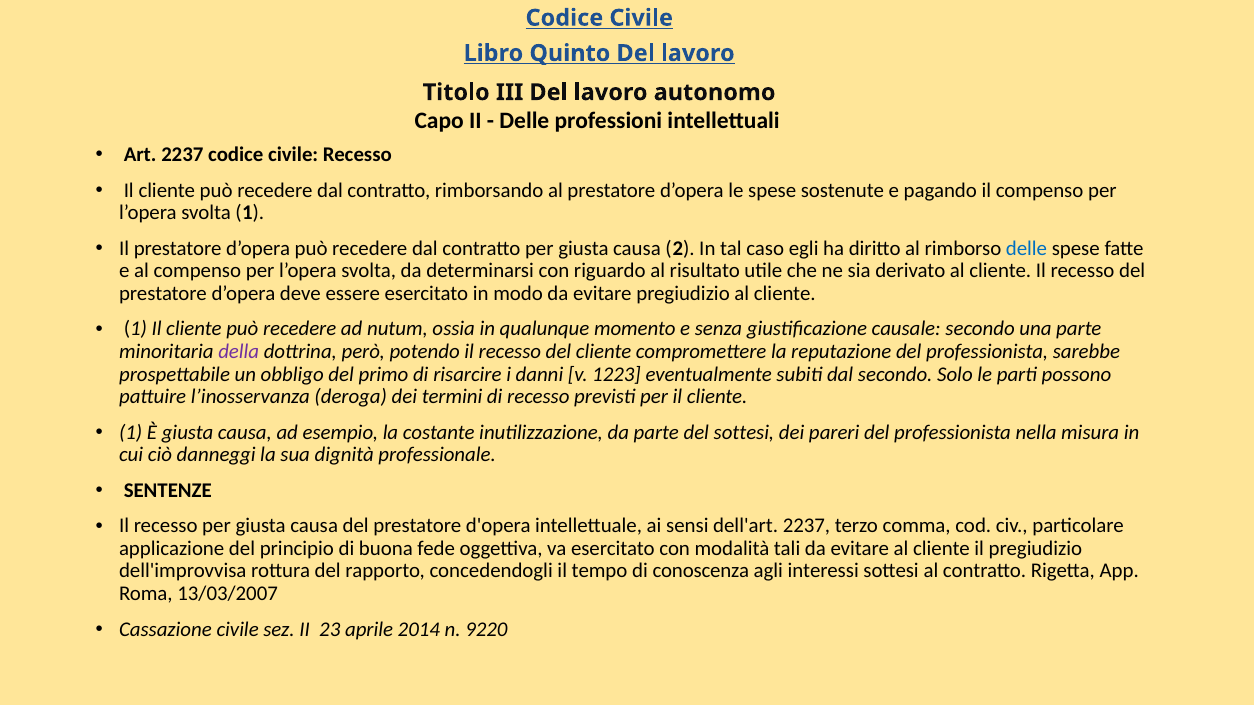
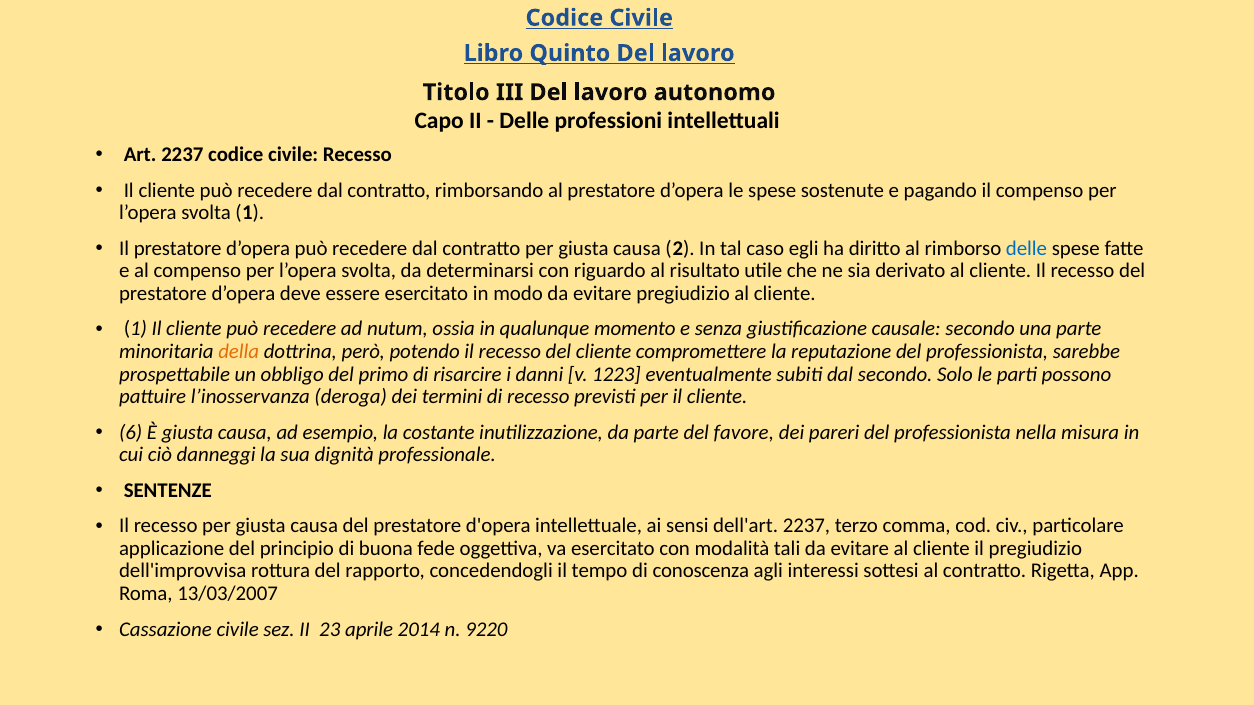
della colour: purple -> orange
1 at (131, 433): 1 -> 6
del sottesi: sottesi -> favore
